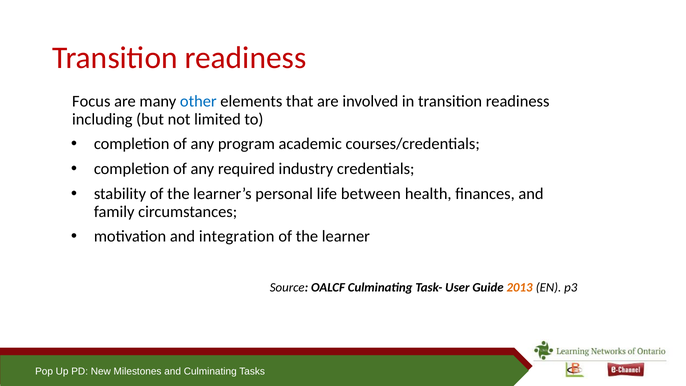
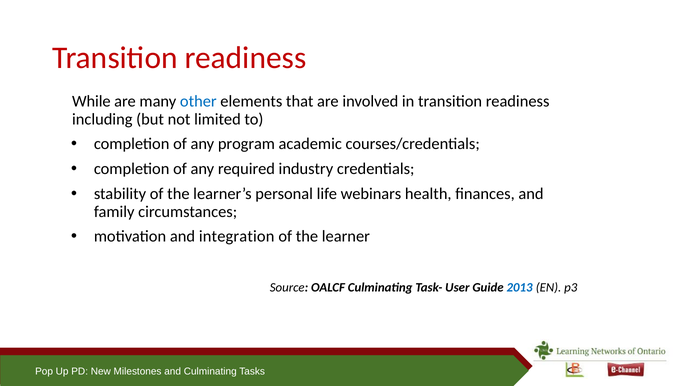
Focus: Focus -> While
between: between -> webinars
2013 colour: orange -> blue
